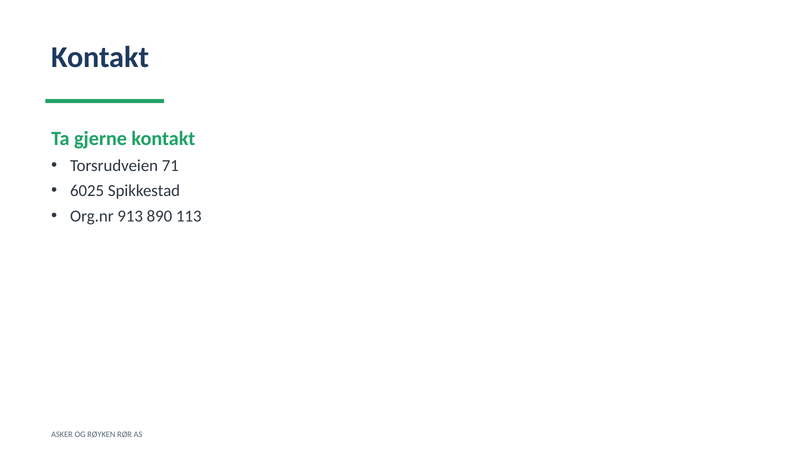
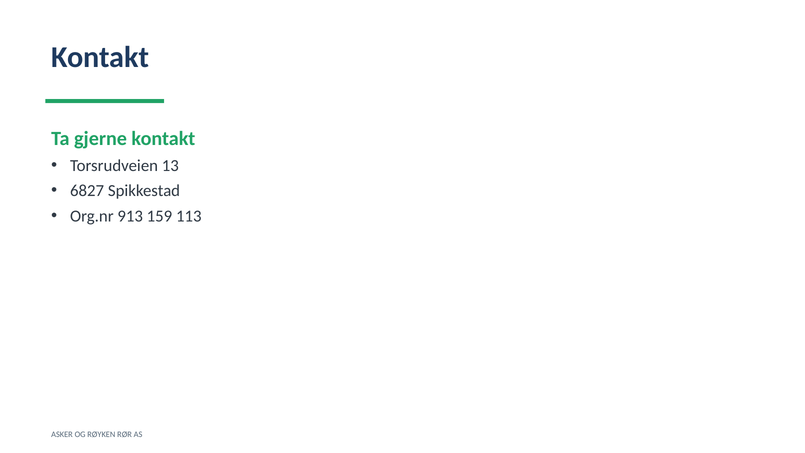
71: 71 -> 13
6025: 6025 -> 6827
890: 890 -> 159
